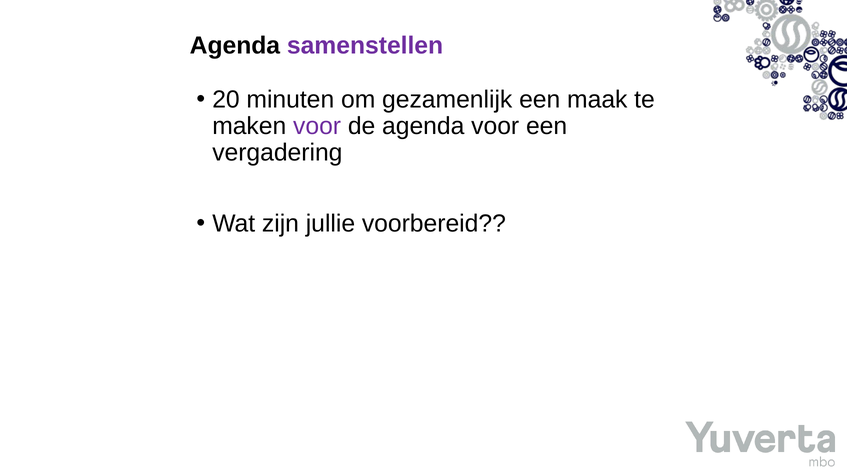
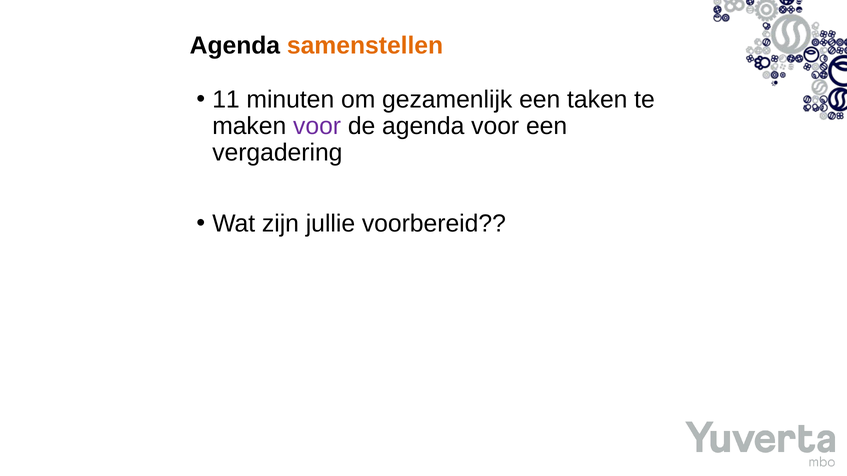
samenstellen colour: purple -> orange
20: 20 -> 11
maak: maak -> taken
